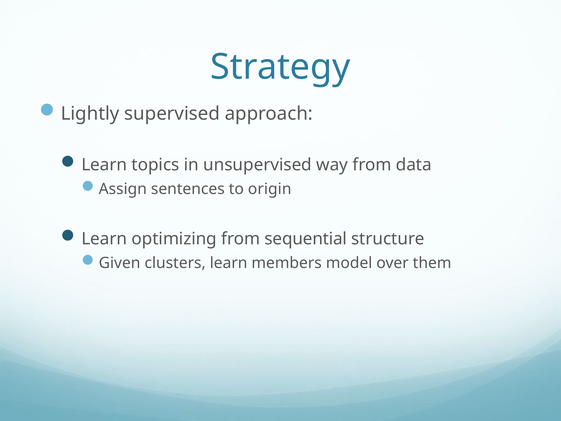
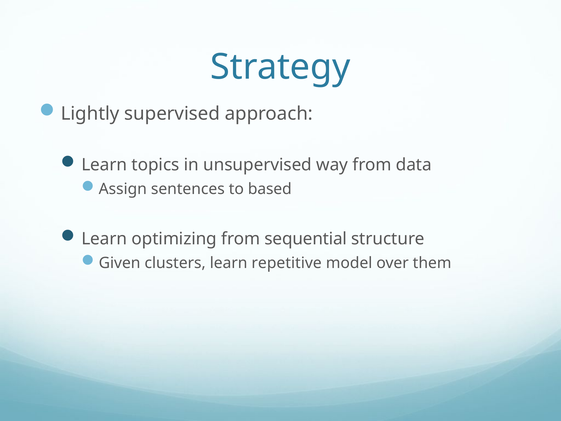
origin: origin -> based
members: members -> repetitive
